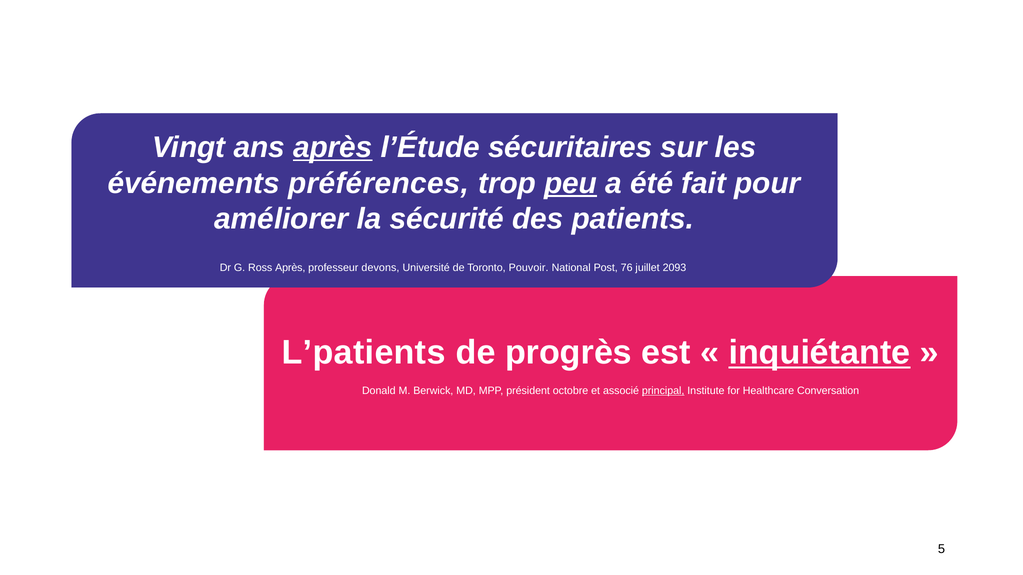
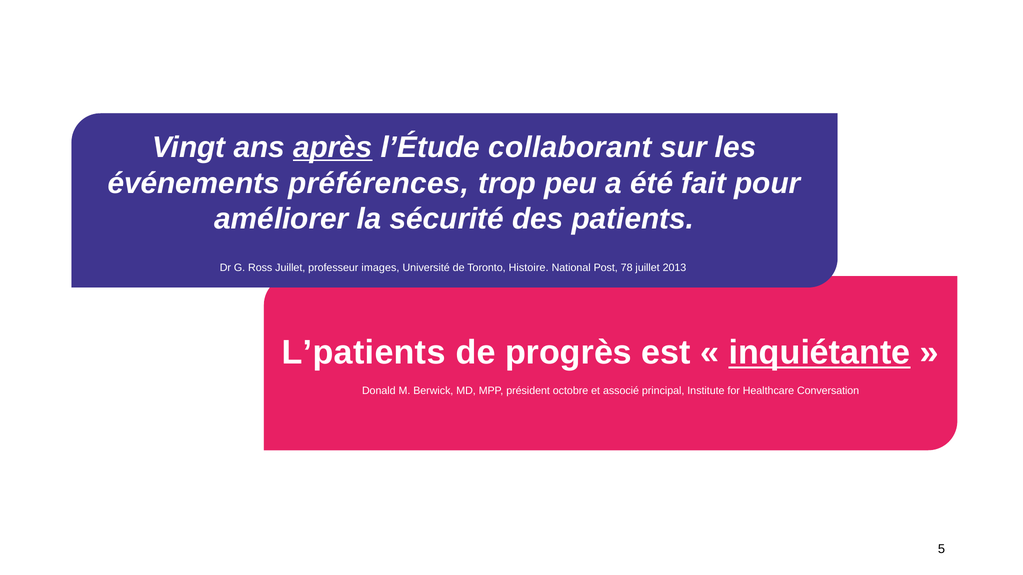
sécuritaires: sécuritaires -> collaborant
peu underline: present -> none
Ross Après: Après -> Juillet
devons: devons -> images
Pouvoir: Pouvoir -> Histoire
76: 76 -> 78
2093: 2093 -> 2013
principal underline: present -> none
